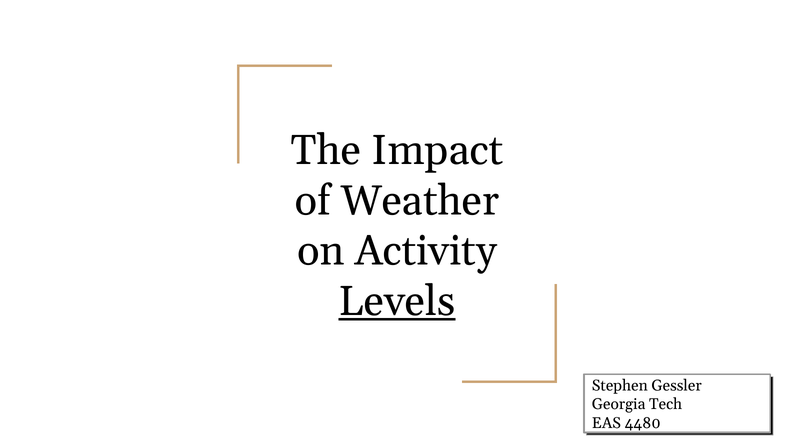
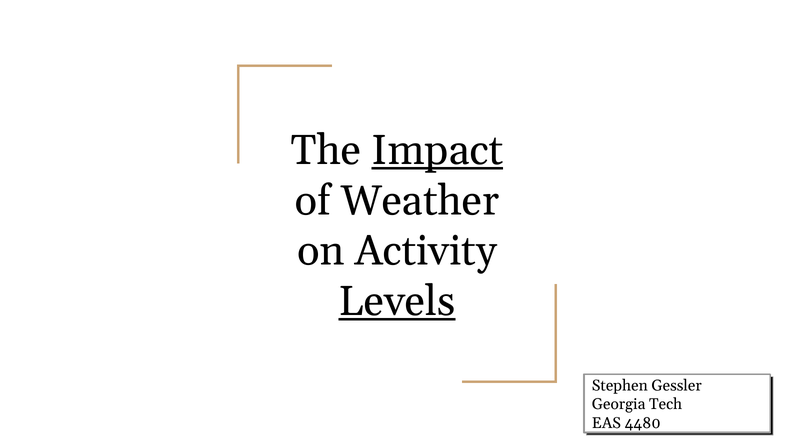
Impact underline: none -> present
